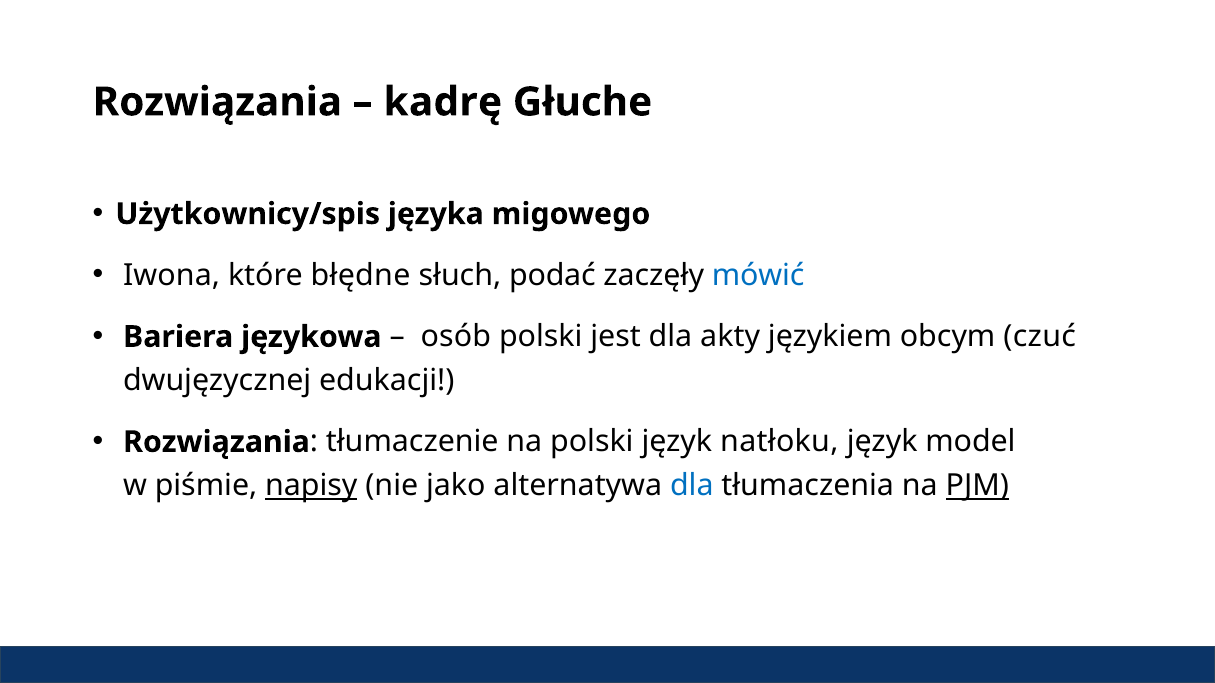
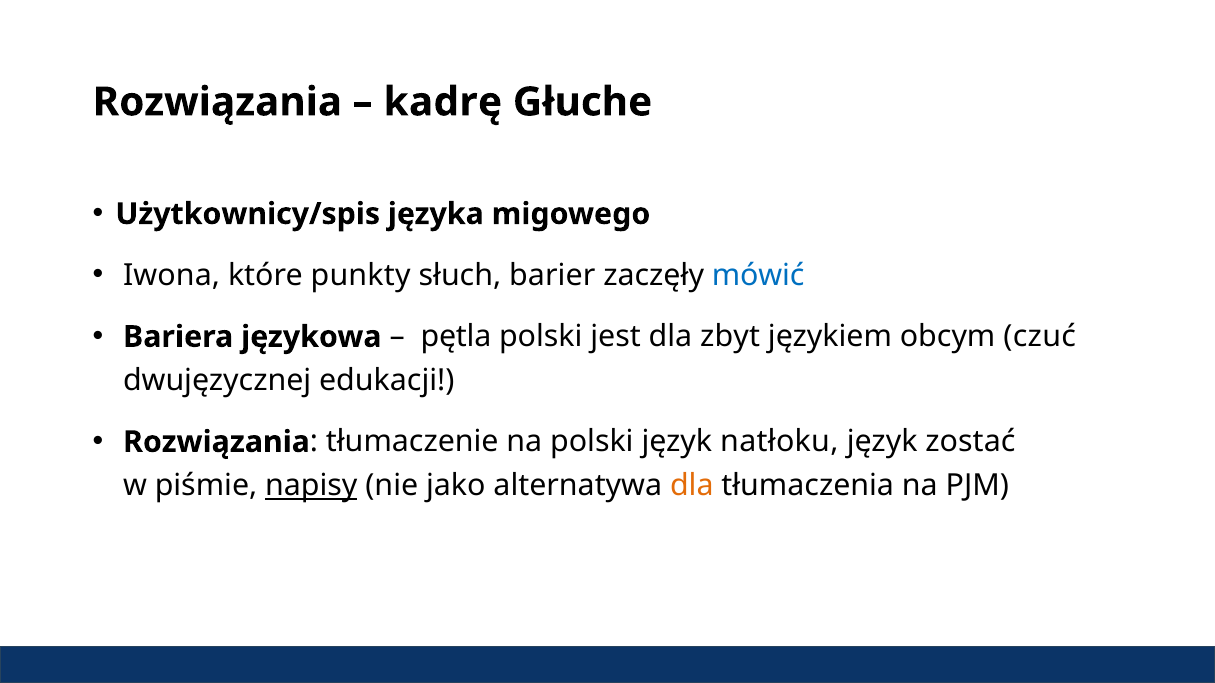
błędne: błędne -> punkty
podać: podać -> barier
osób: osób -> pętla
akty: akty -> zbyt
model: model -> zostać
dla at (692, 486) colour: blue -> orange
PJM underline: present -> none
